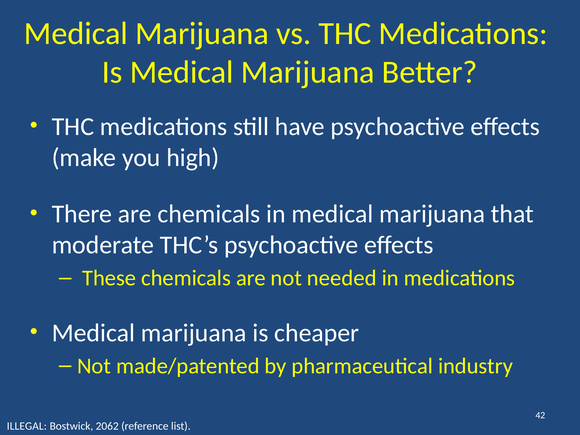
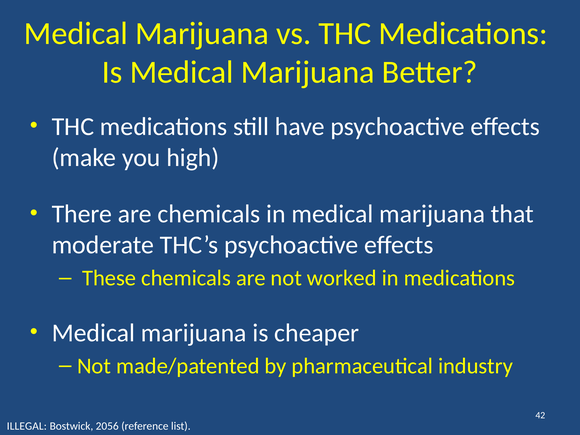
needed: needed -> worked
2062: 2062 -> 2056
